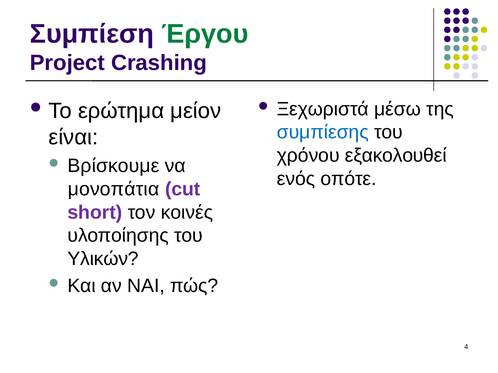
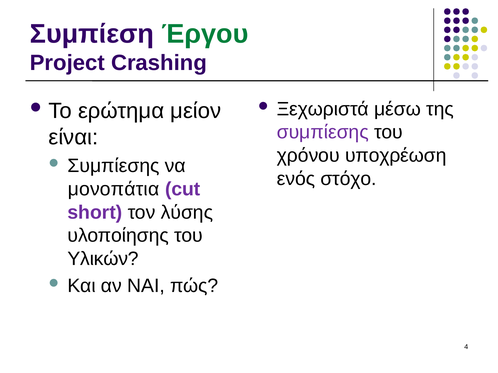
συμπίεσης at (323, 132) colour: blue -> purple
εξακολουθεί: εξακολουθεί -> υποχρέωση
Βρίσκουμε at (113, 166): Βρίσκουμε -> Συμπίεσης
οπότε: οπότε -> στόχο
κοινές: κοινές -> λύσης
